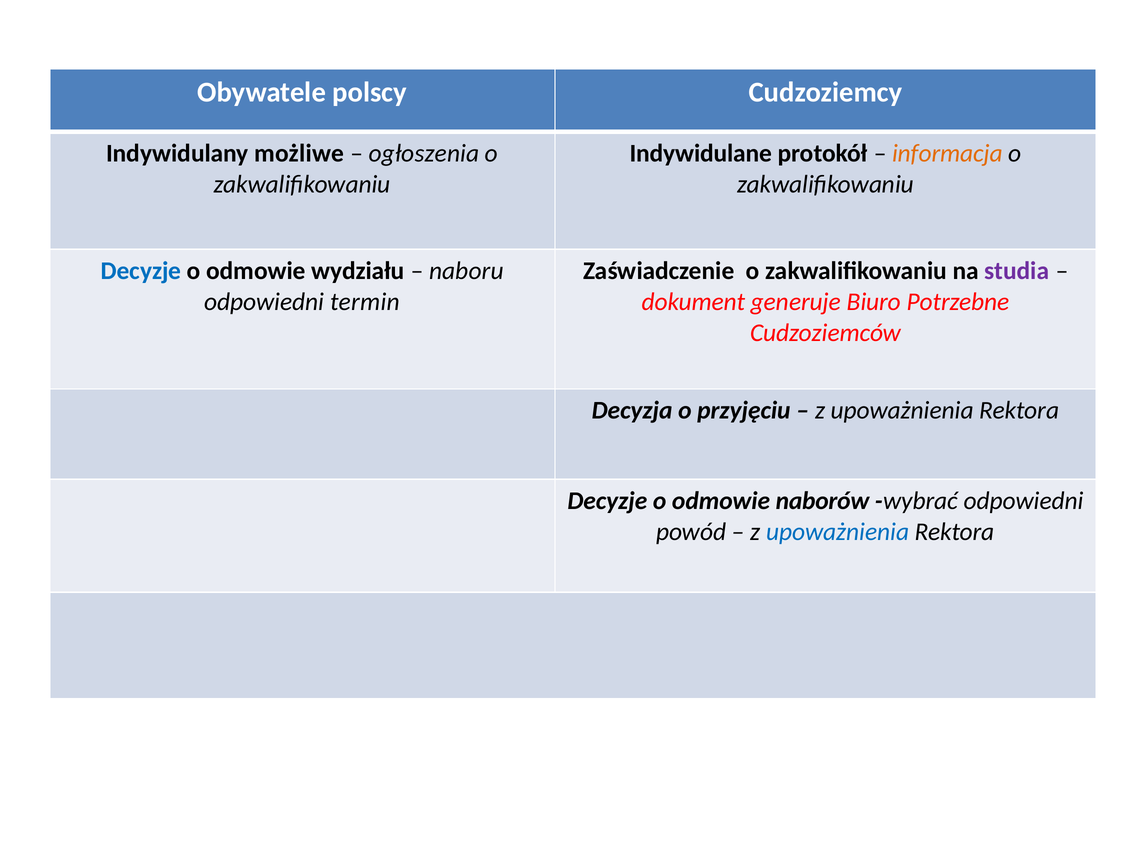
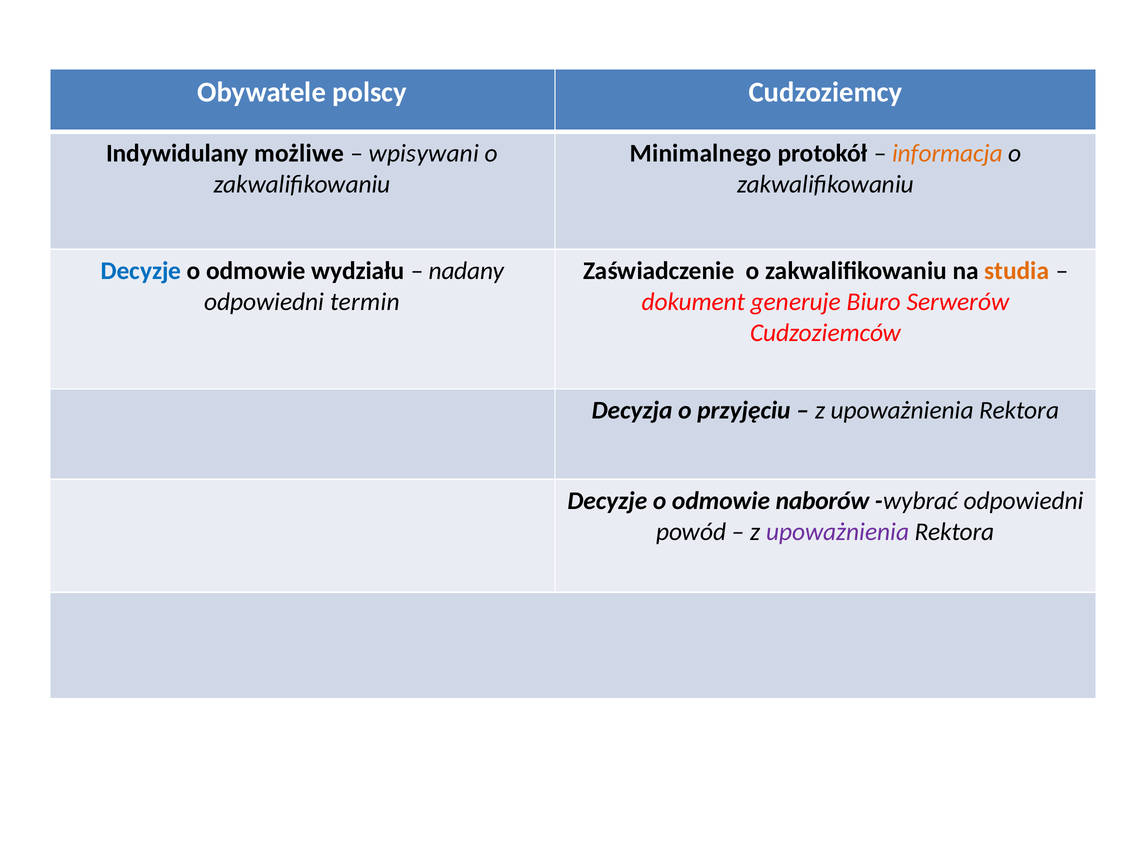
ogłoszenia: ogłoszenia -> wpisywani
Indywidulane: Indywidulane -> Minimalnego
naboru: naboru -> nadany
studia colour: purple -> orange
Potrzebne: Potrzebne -> Serwerów
upoważnienia at (838, 532) colour: blue -> purple
